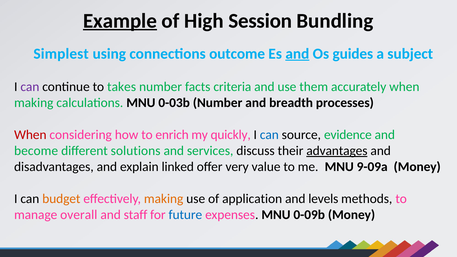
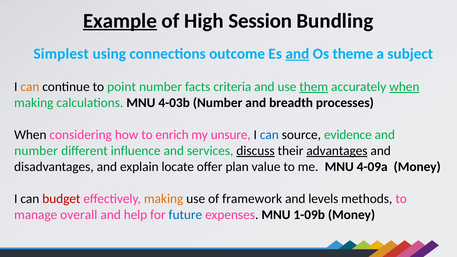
guides: guides -> theme
can at (30, 87) colour: purple -> orange
takes: takes -> point
them underline: none -> present
when at (404, 87) underline: none -> present
0-03b: 0-03b -> 4-03b
When at (30, 135) colour: red -> black
quickly: quickly -> unsure
become at (36, 151): become -> number
solutions: solutions -> influence
discuss underline: none -> present
linked: linked -> locate
very: very -> plan
9-09a: 9-09a -> 4-09a
budget colour: orange -> red
application: application -> framework
staff: staff -> help
0-09b: 0-09b -> 1-09b
